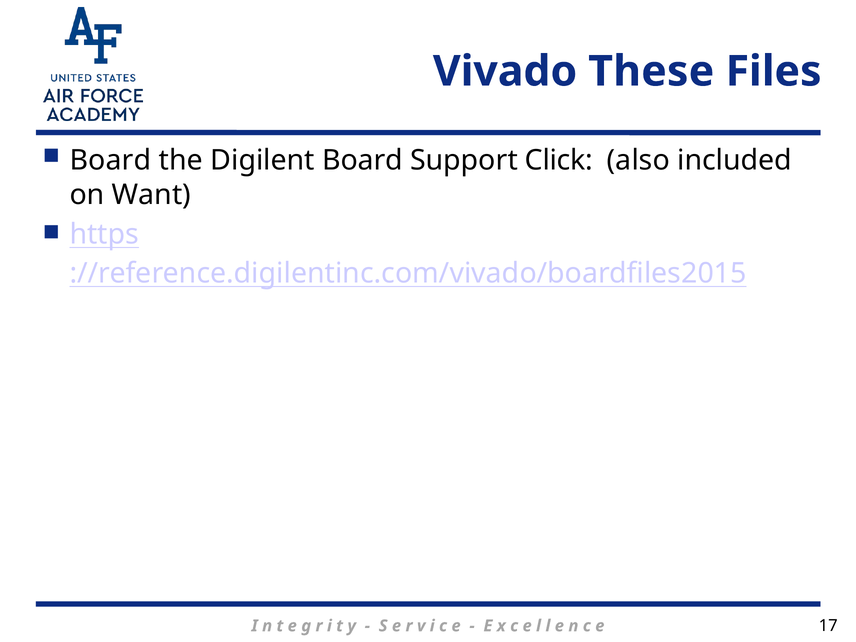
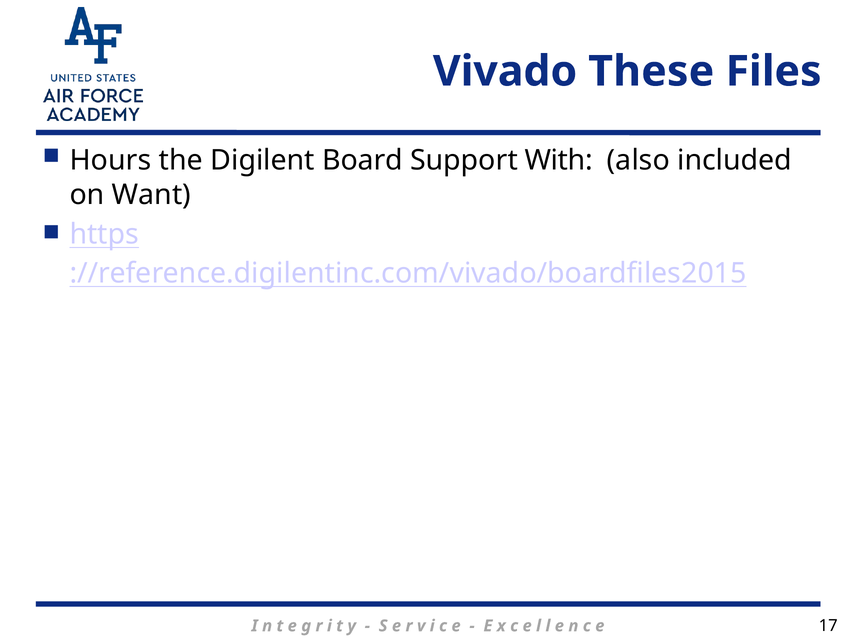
Board at (110, 160): Board -> Hours
Click: Click -> With
